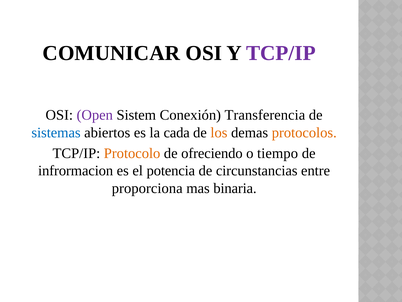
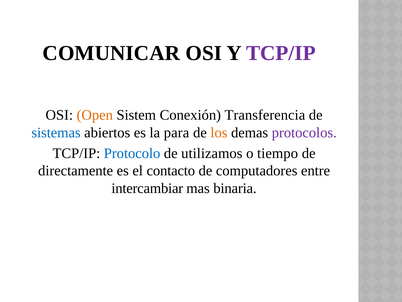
Open colour: purple -> orange
cada: cada -> para
protocolos colour: orange -> purple
Protocolo colour: orange -> blue
ofreciendo: ofreciendo -> utilizamos
infrormacion: infrormacion -> directamente
potencia: potencia -> contacto
circunstancias: circunstancias -> computadores
proporciona: proporciona -> intercambiar
